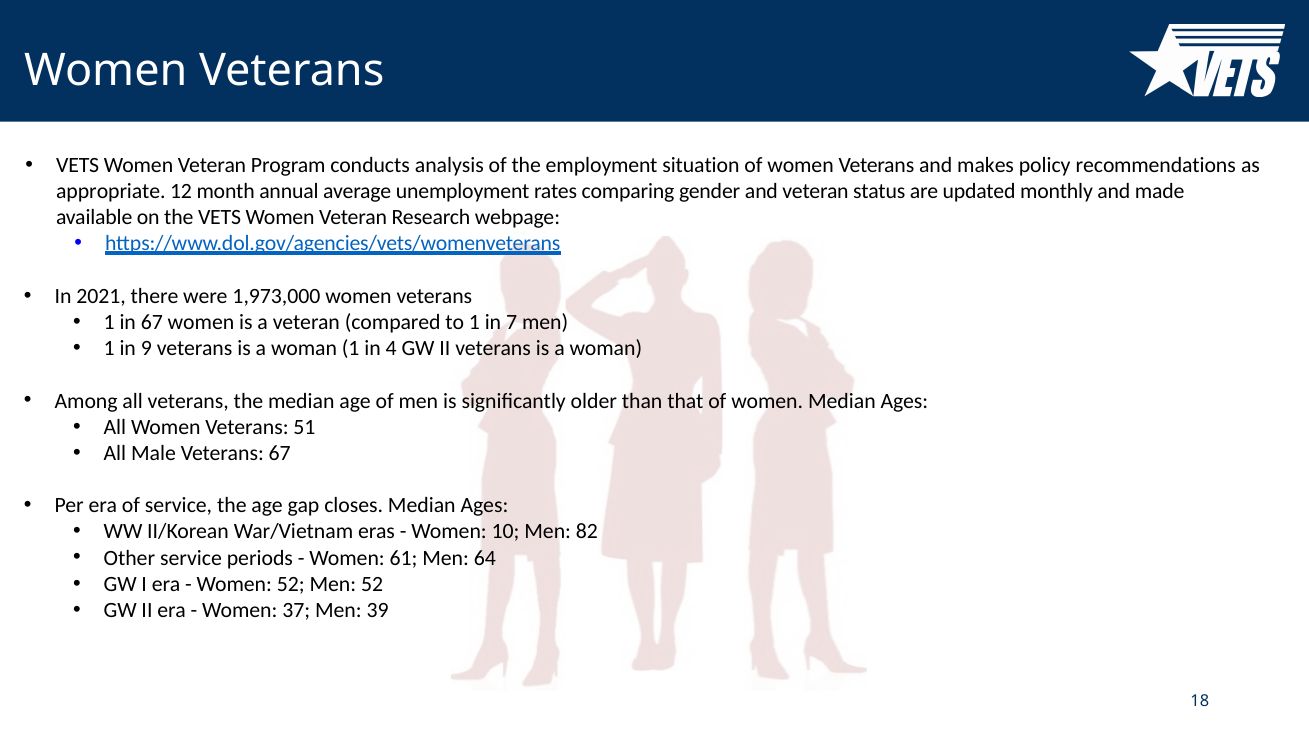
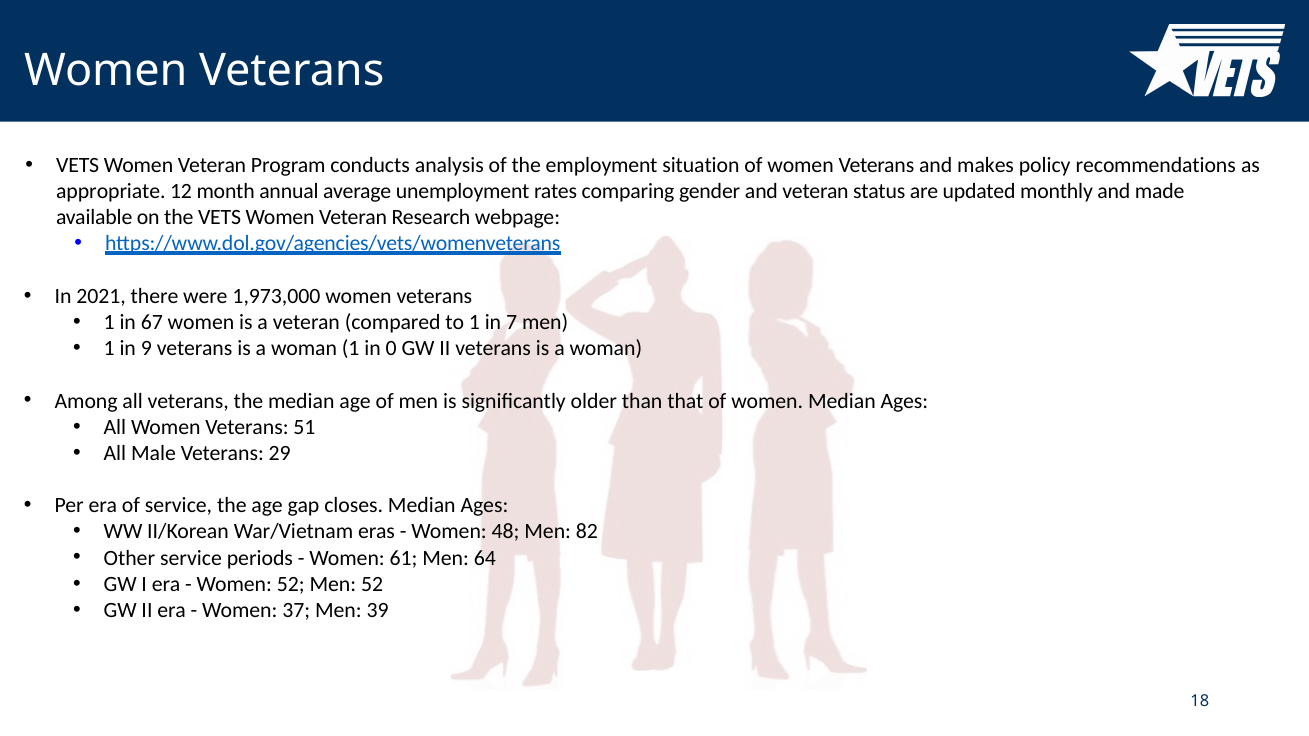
4: 4 -> 0
Veterans 67: 67 -> 29
10: 10 -> 48
